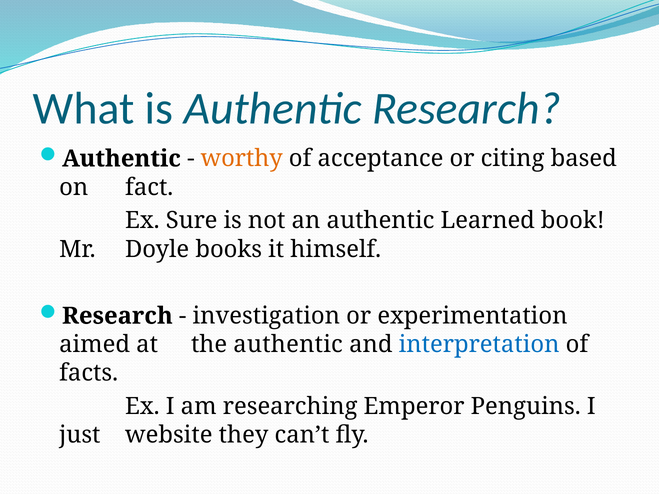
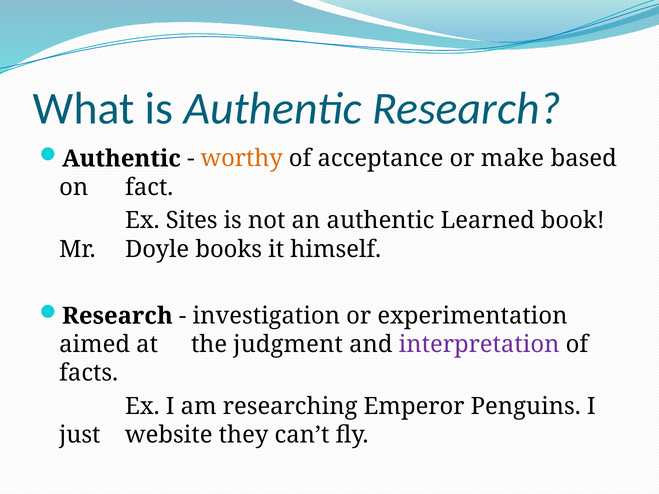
citing: citing -> make
Sure: Sure -> Sites
the authentic: authentic -> judgment
interpretation colour: blue -> purple
